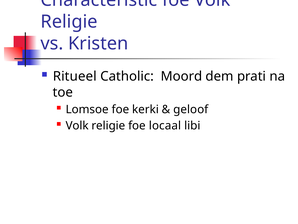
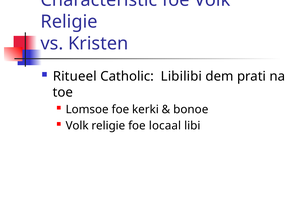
Moord: Moord -> Libilibi
geloof: geloof -> bonoe
